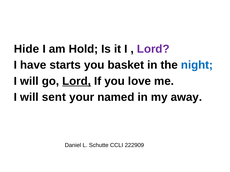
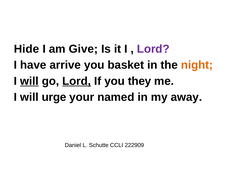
Hold: Hold -> Give
starts: starts -> arrive
night colour: blue -> orange
will at (29, 81) underline: none -> present
love: love -> they
sent: sent -> urge
